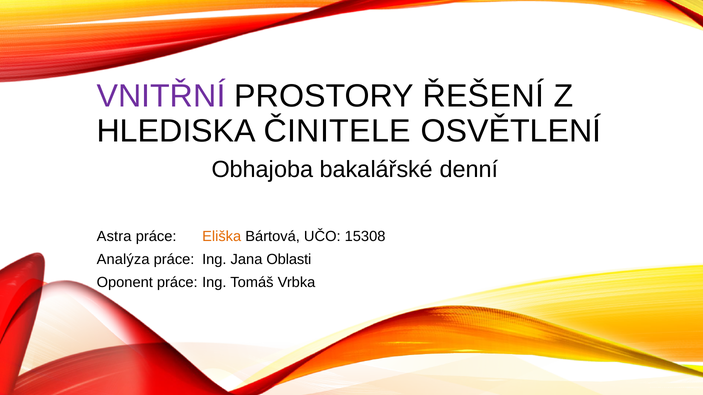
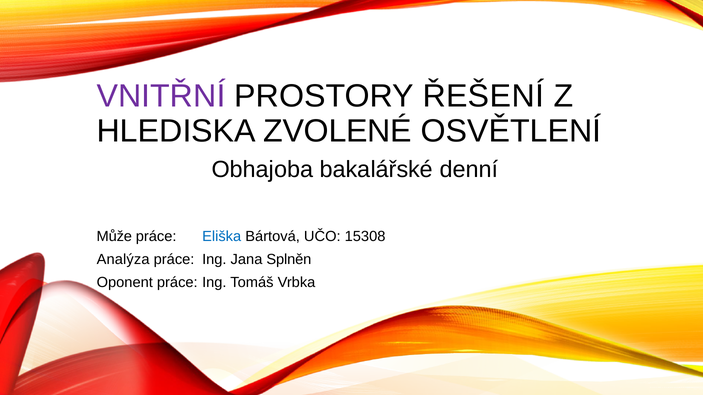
ČINITELE: ČINITELE -> ZVOLENÉ
Astra: Astra -> Může
Eliška colour: orange -> blue
Oblasti: Oblasti -> Splněn
